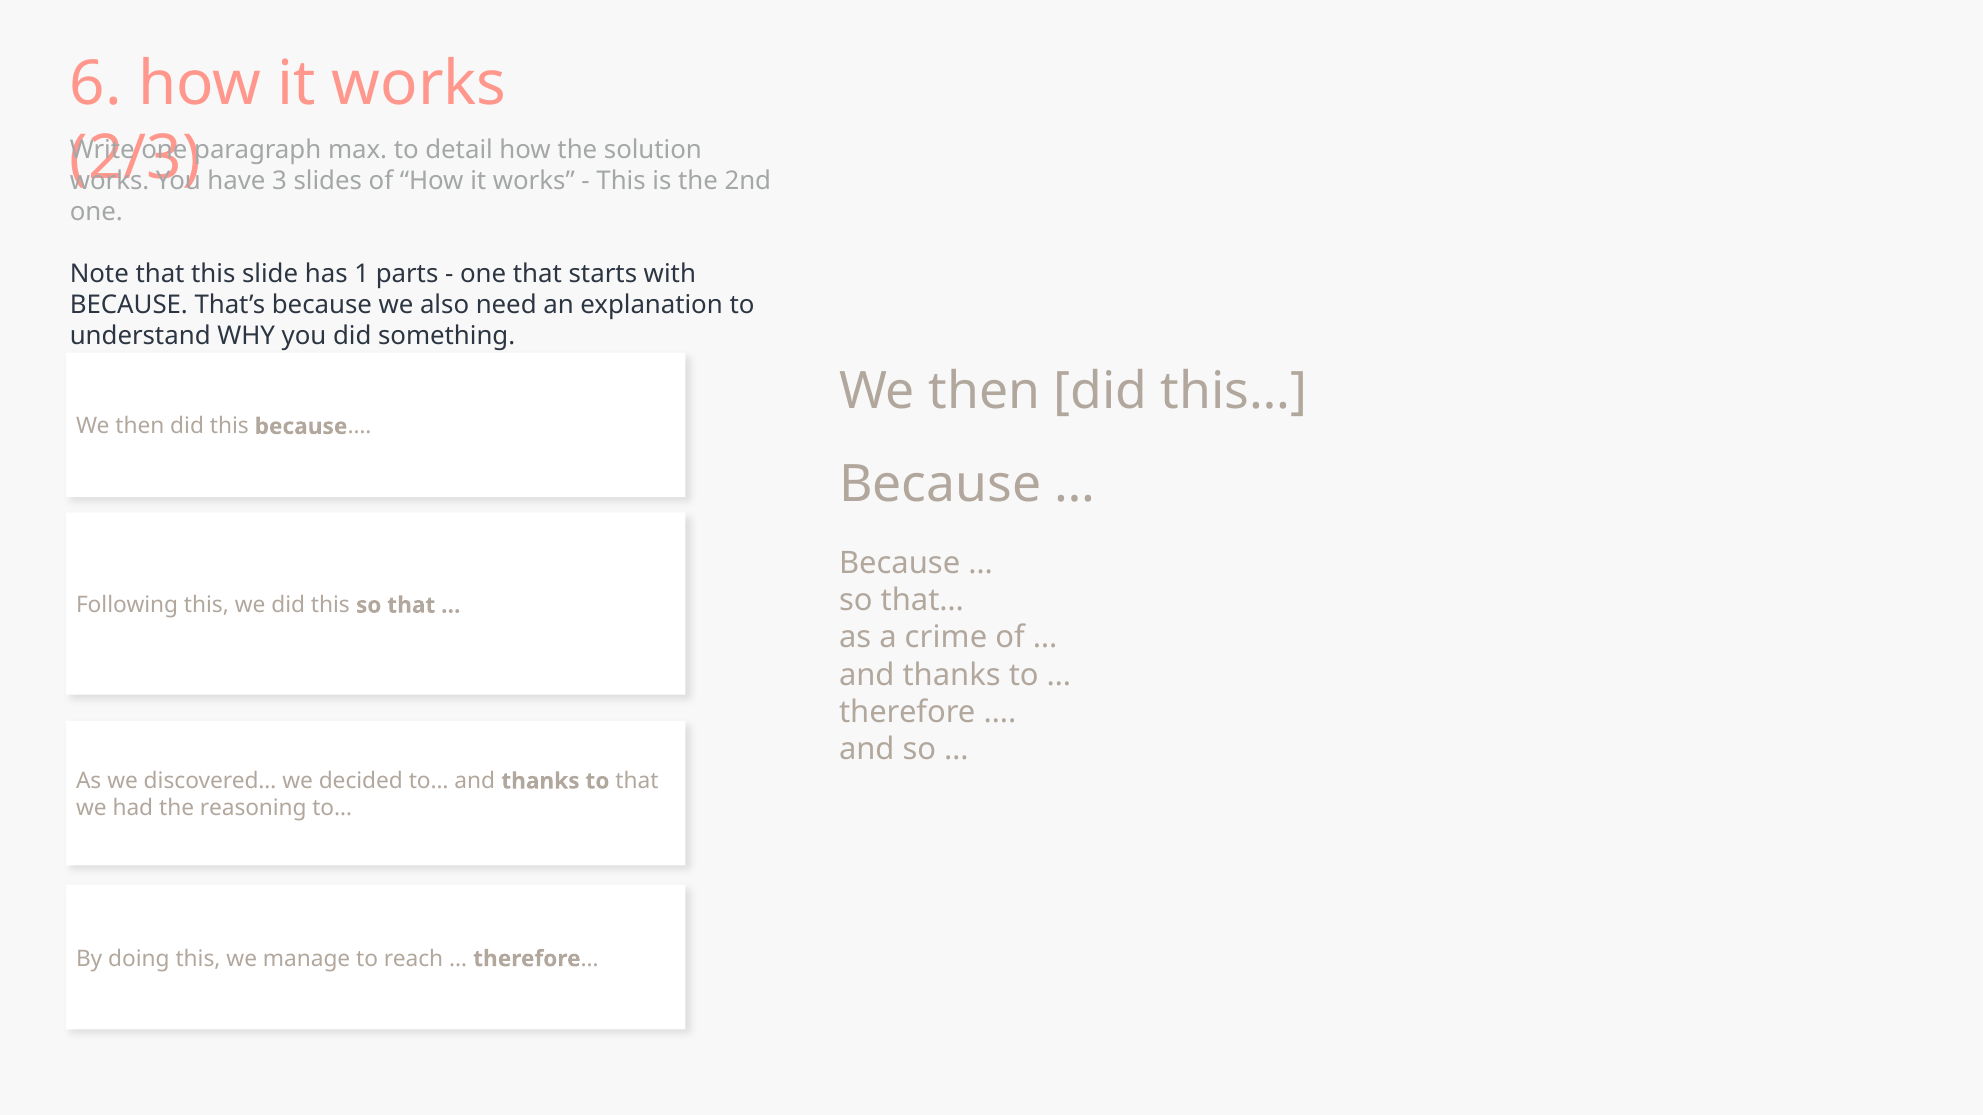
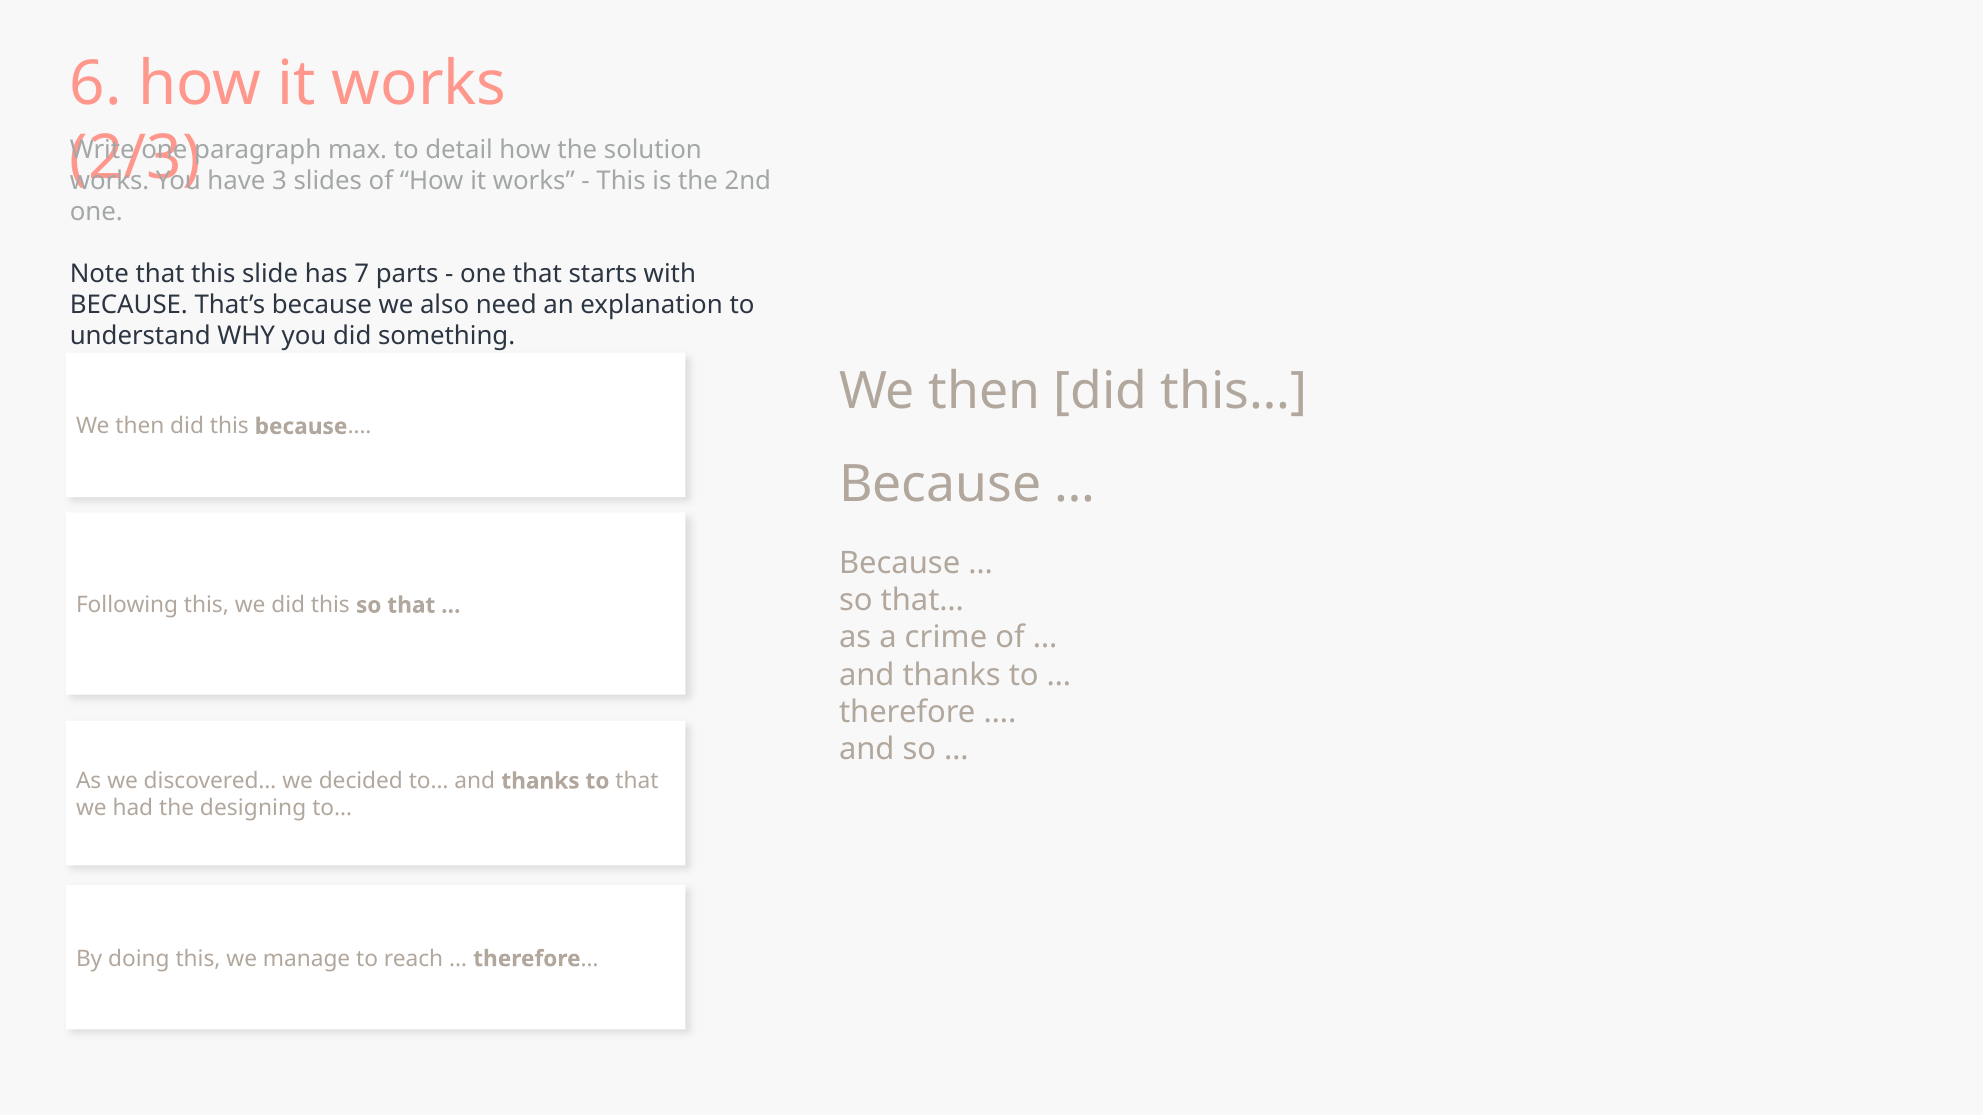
1: 1 -> 7
reasoning: reasoning -> designing
